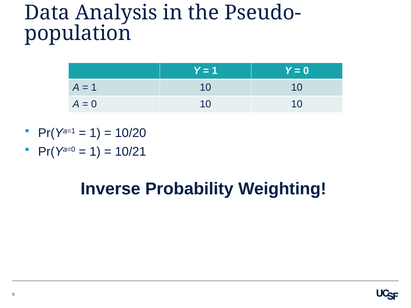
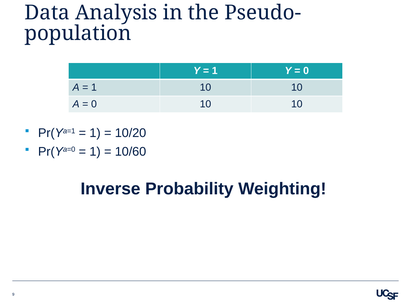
10/21: 10/21 -> 10/60
